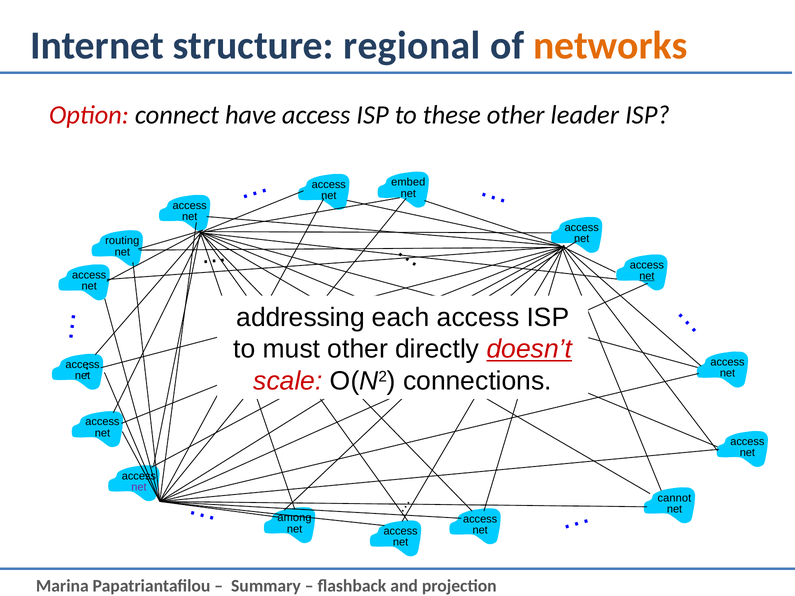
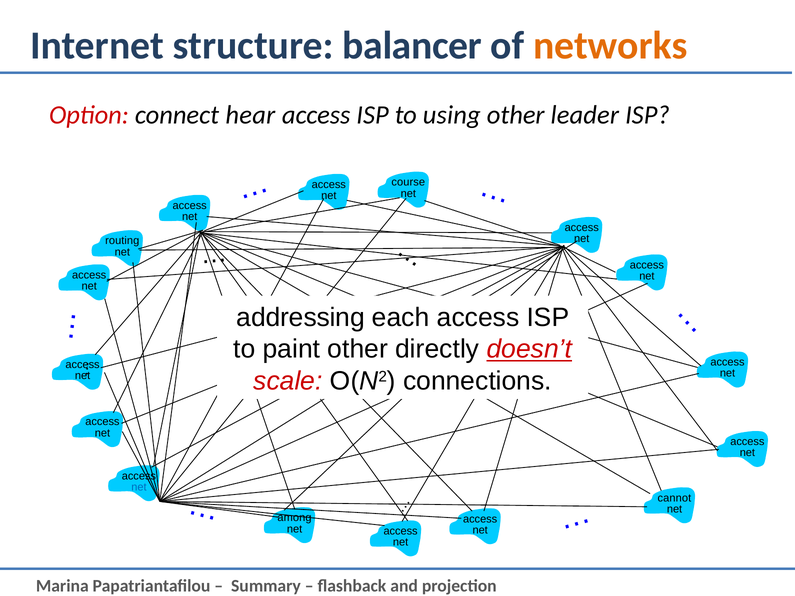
regional: regional -> balancer
have: have -> hear
these: these -> using
embed: embed -> course
net at (647, 276) underline: present -> none
must: must -> paint
net at (139, 487) colour: purple -> blue
